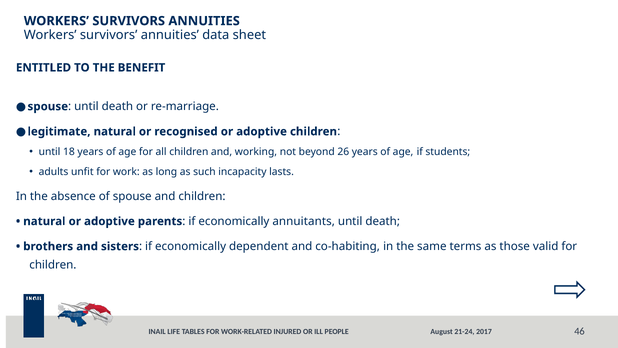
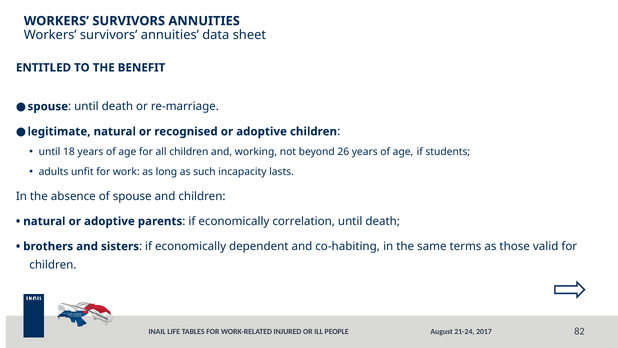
annuitants: annuitants -> correlation
46: 46 -> 82
